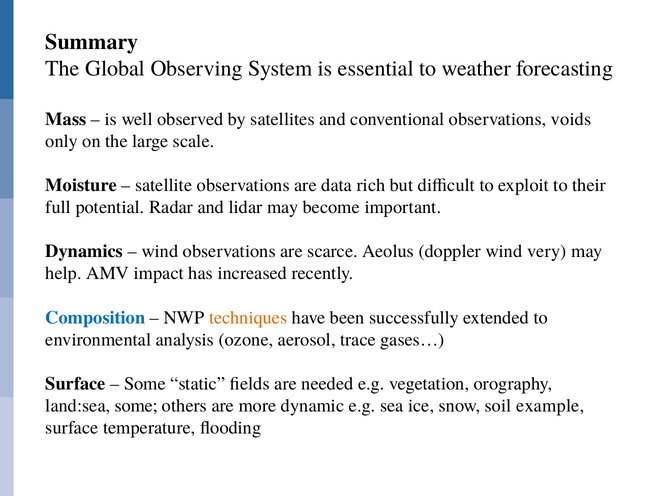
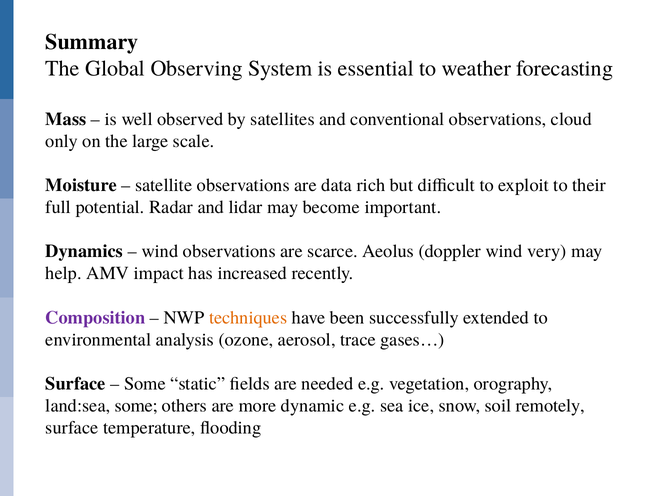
voids: voids -> cloud
Composition colour: blue -> purple
example: example -> remotely
